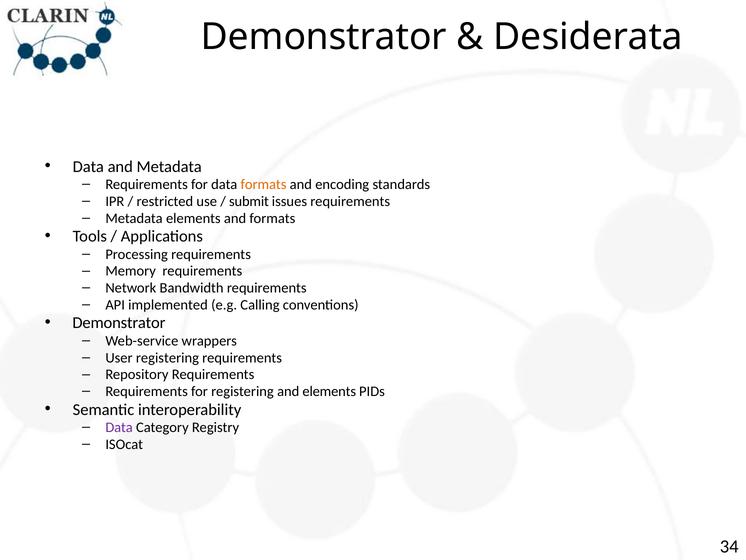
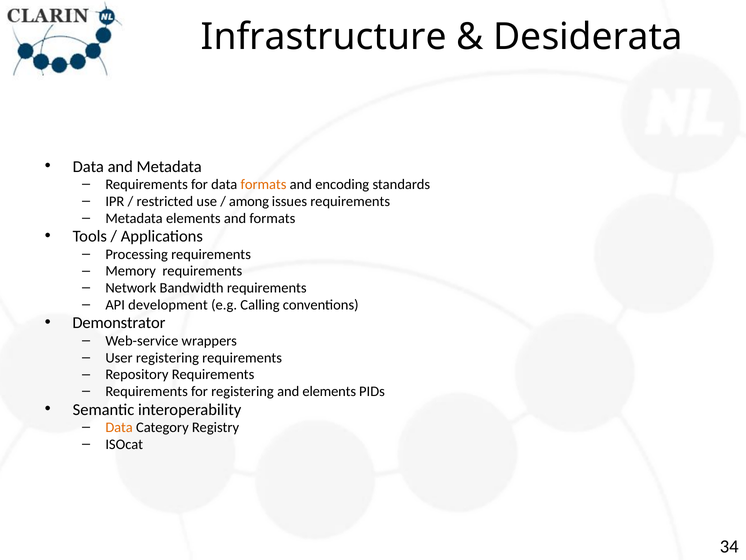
Demonstrator at (324, 37): Demonstrator -> Infrastructure
submit: submit -> among
implemented: implemented -> development
Data at (119, 427) colour: purple -> orange
